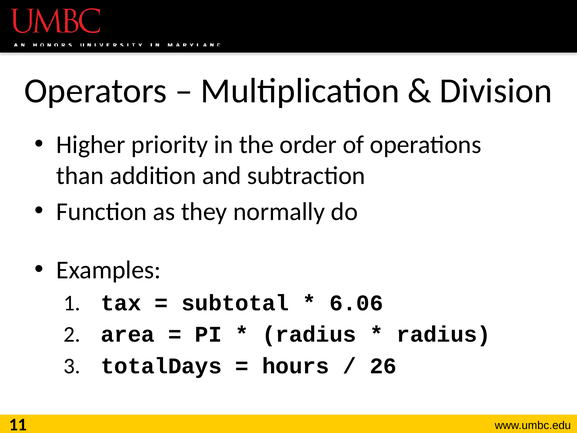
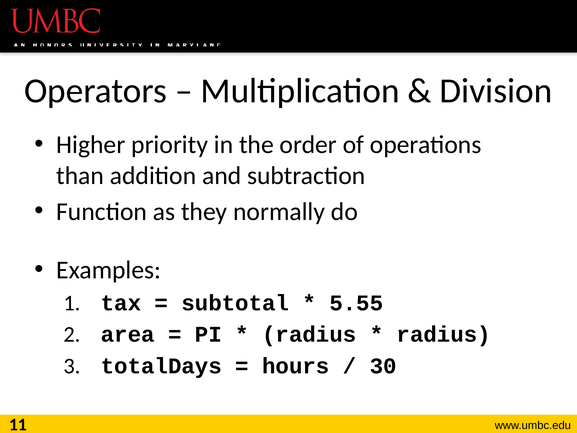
6.06: 6.06 -> 5.55
26: 26 -> 30
